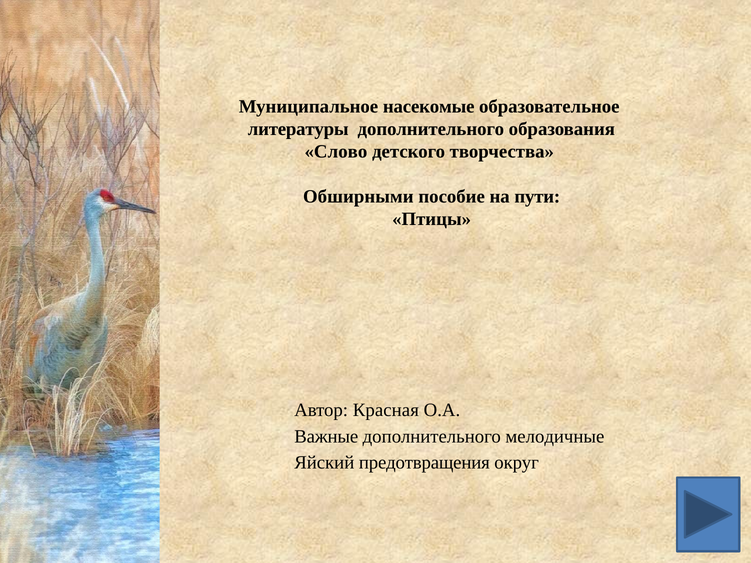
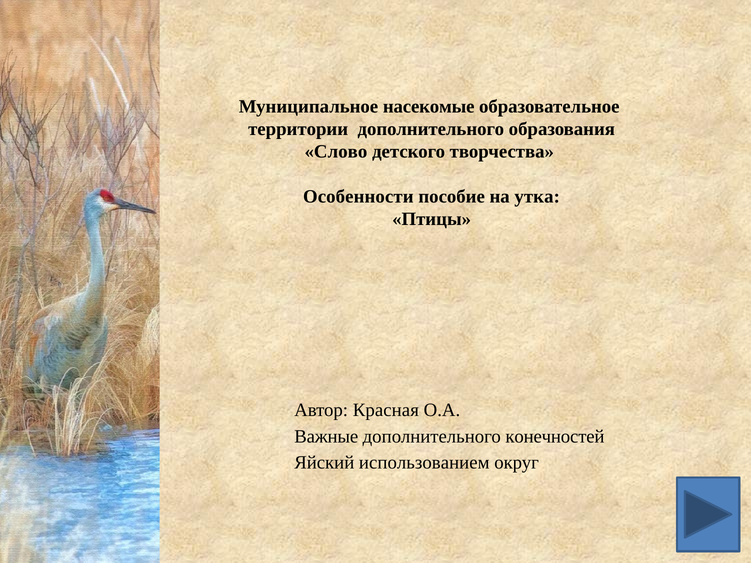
литературы: литературы -> территории
Обширными: Обширными -> Особенности
пути: пути -> утка
мелодичные: мелодичные -> конечностей
предотвращения: предотвращения -> использованием
